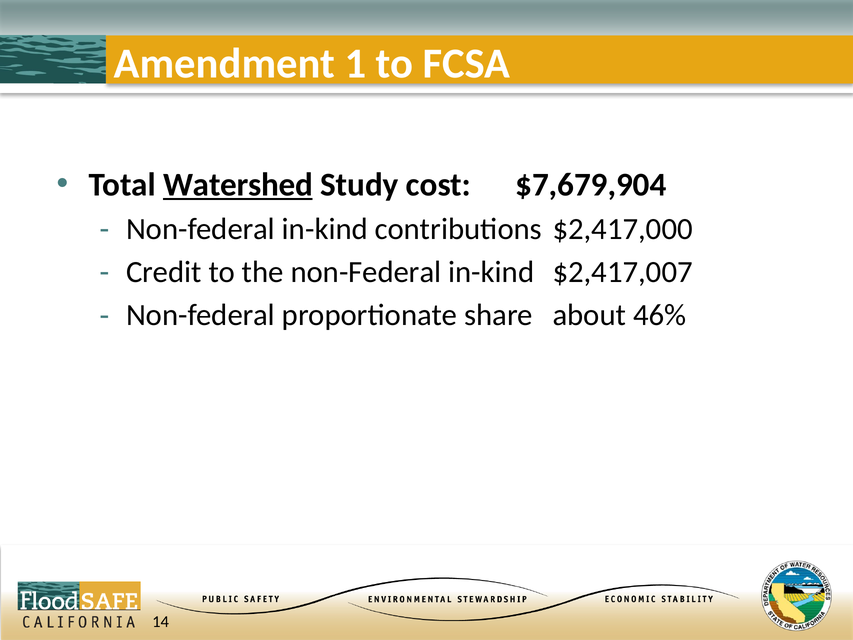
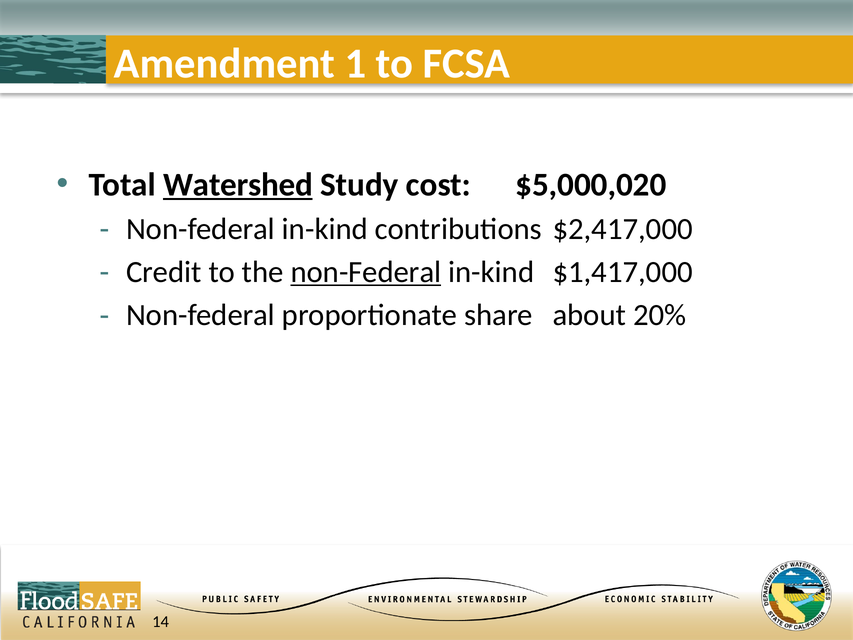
$7,679,904: $7,679,904 -> $5,000,020
non-Federal at (366, 272) underline: none -> present
$2,417,007: $2,417,007 -> $1,417,000
46%: 46% -> 20%
